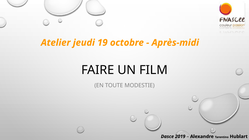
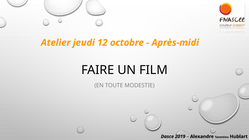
19: 19 -> 12
